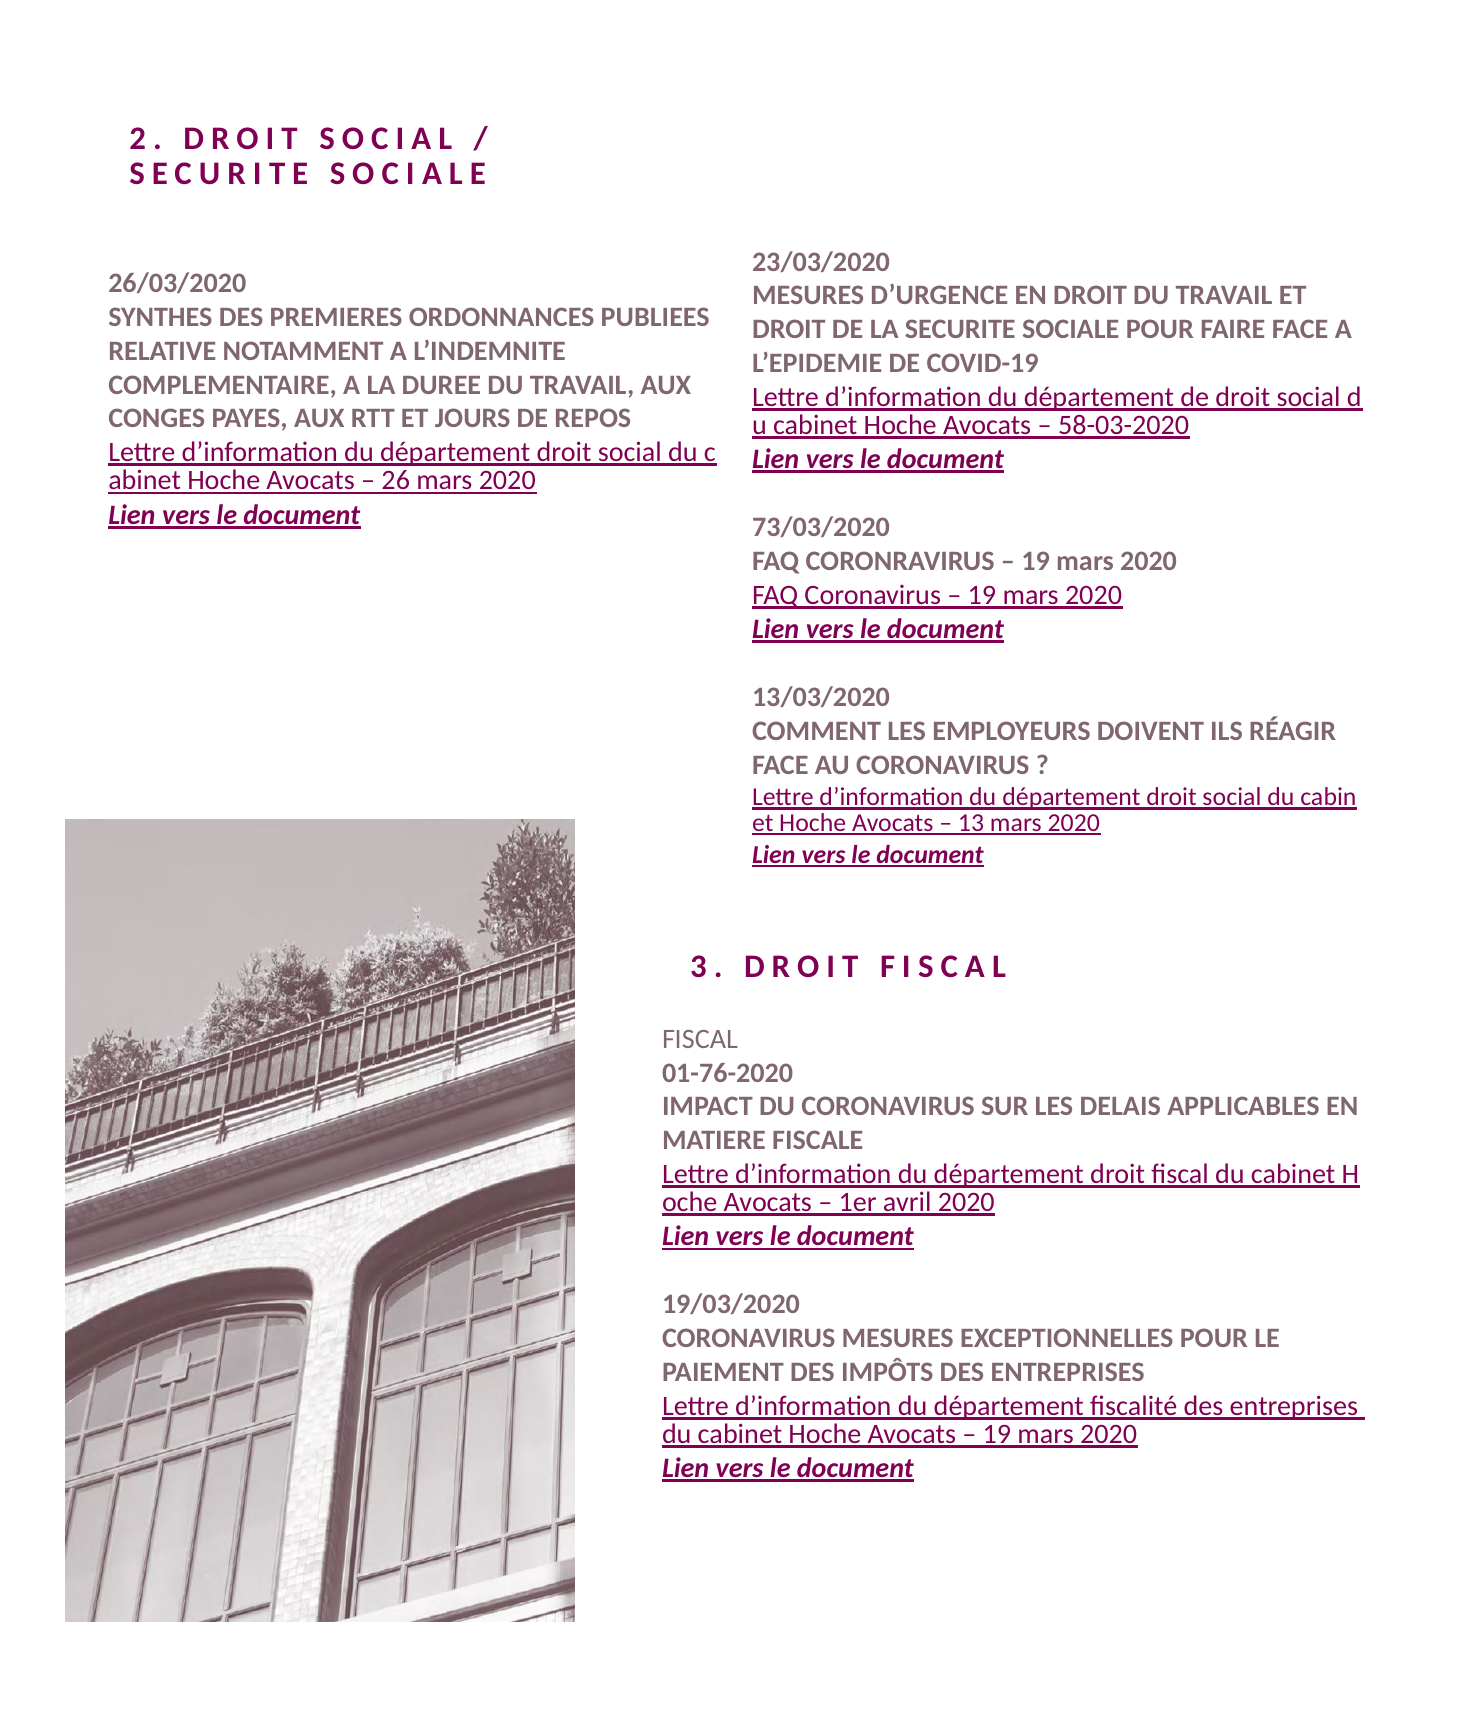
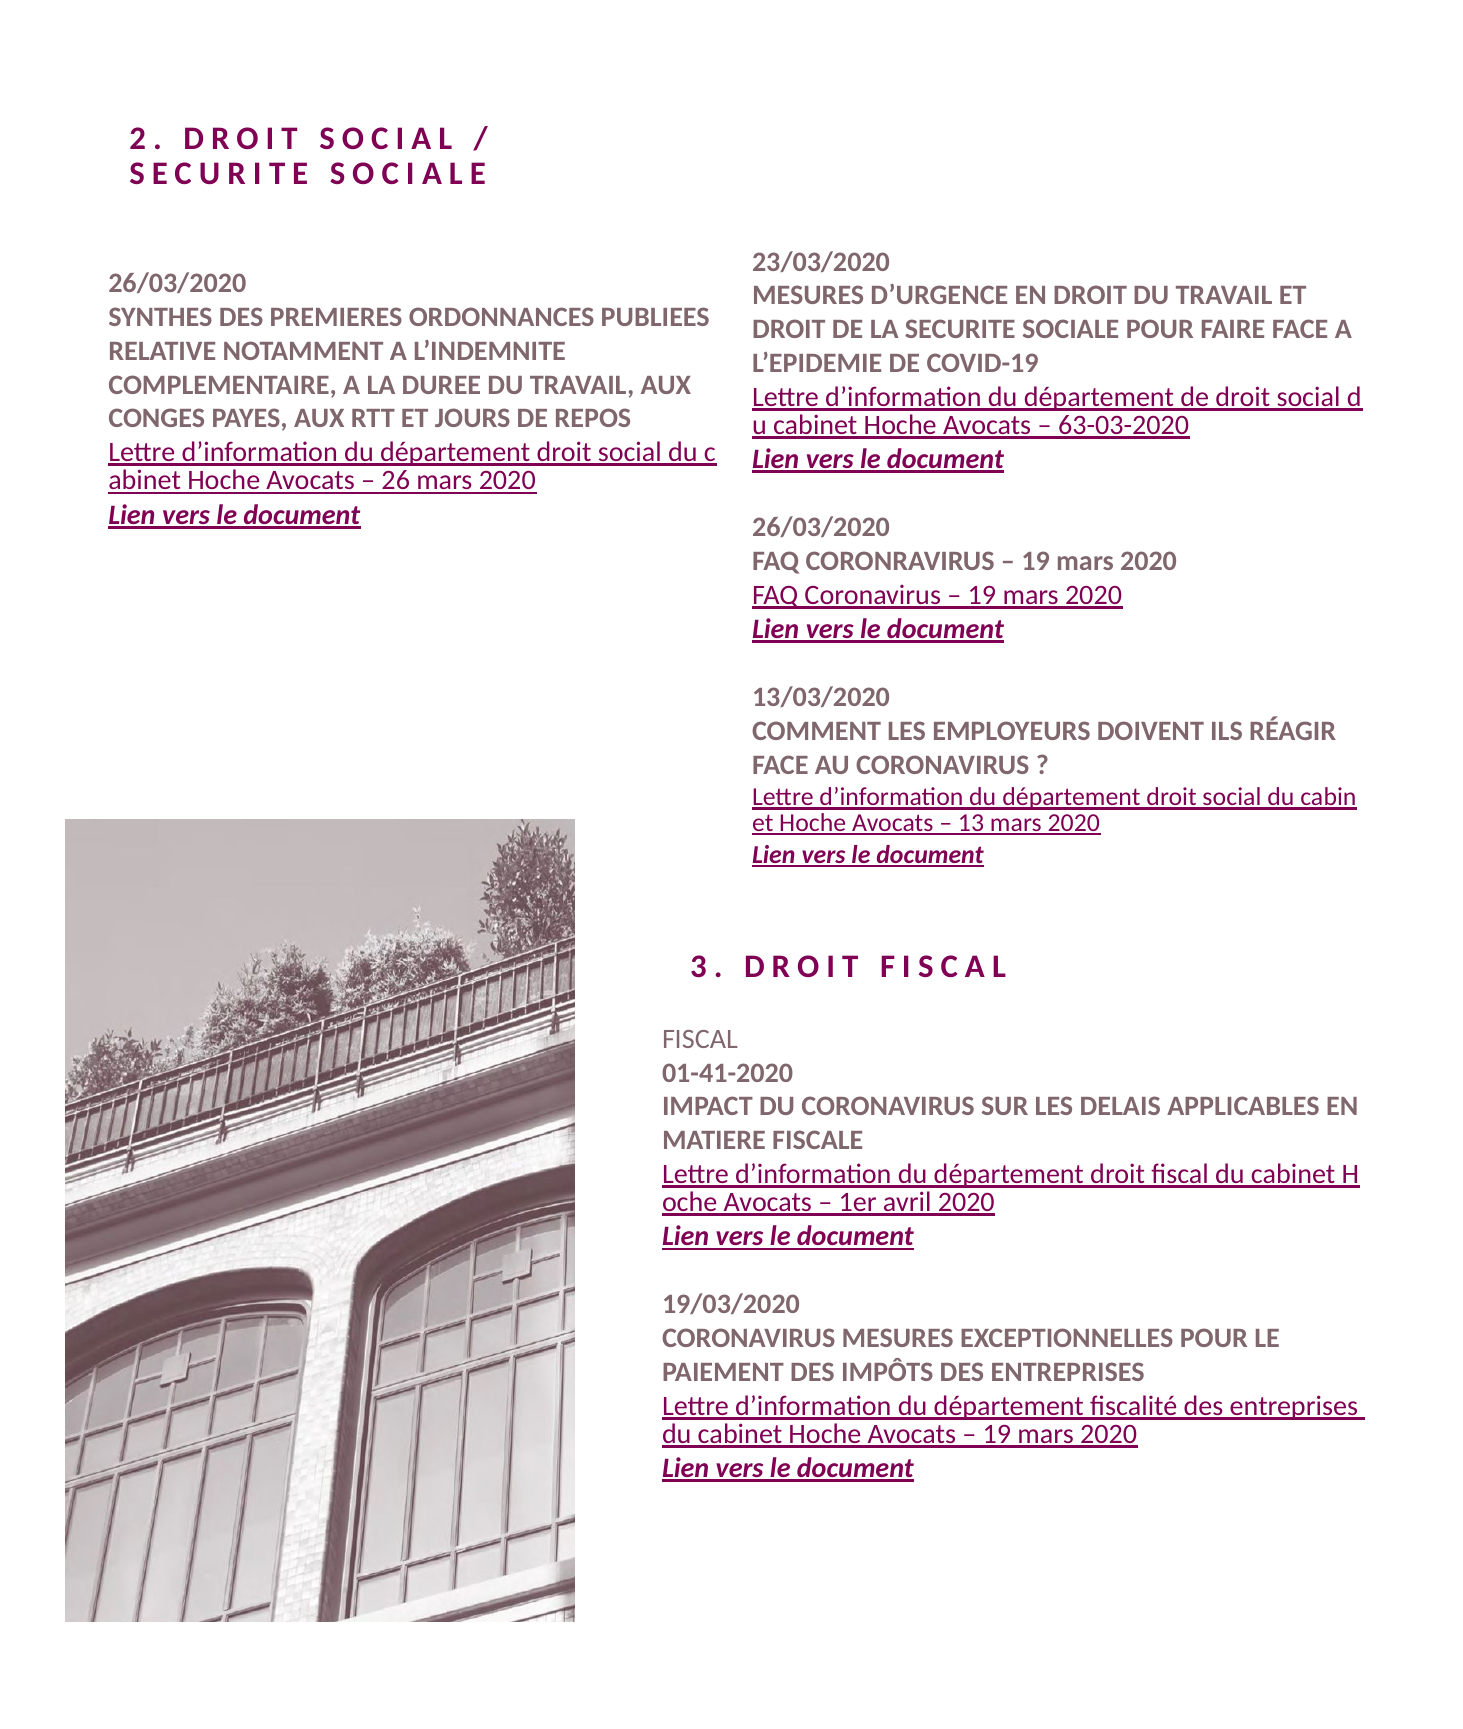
58-03-2020: 58-03-2020 -> 63-03-2020
73/03/2020 at (821, 528): 73/03/2020 -> 26/03/2020
01-76-2020: 01-76-2020 -> 01-41-2020
